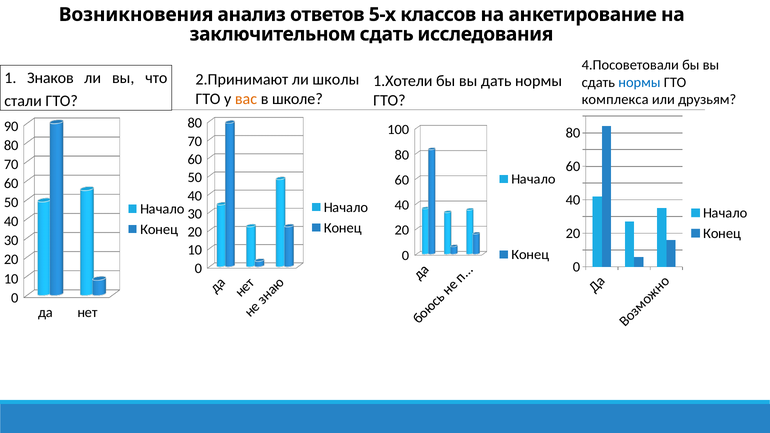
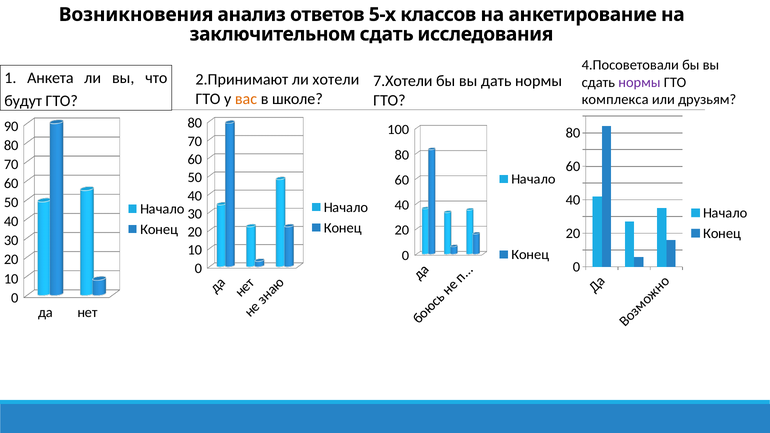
Знаков: Знаков -> Анкета
школы: школы -> хотели
1.Хотели: 1.Хотели -> 7.Хотели
нормы at (639, 82) colour: blue -> purple
стали: стали -> будут
